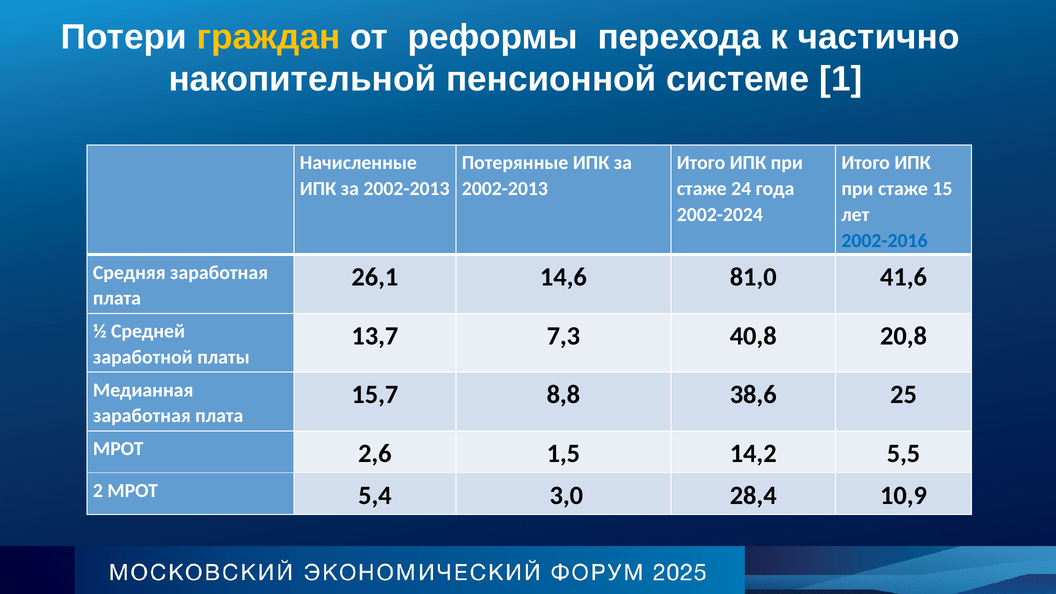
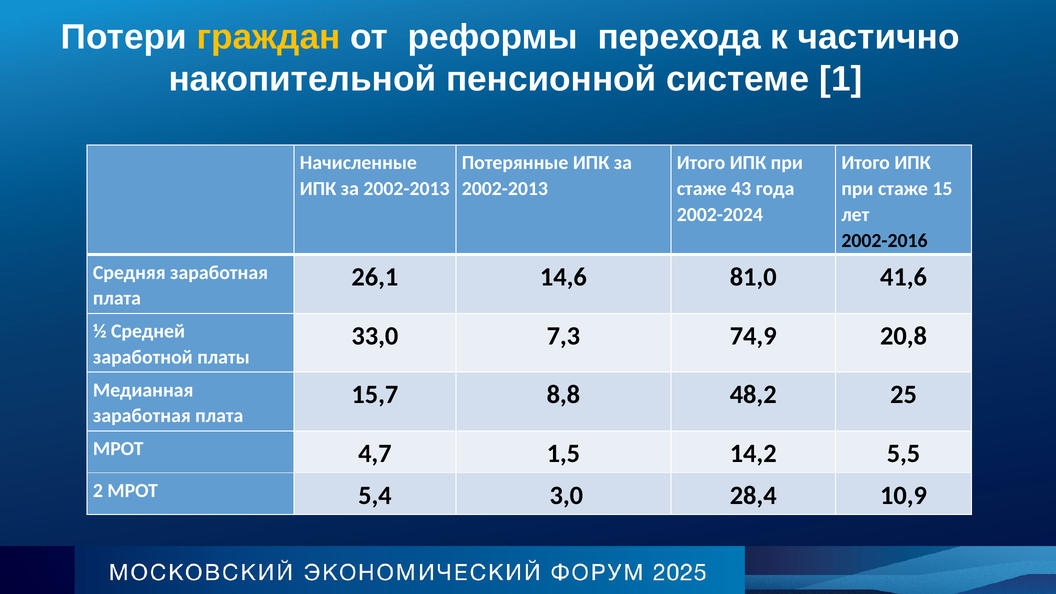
24: 24 -> 43
2002-2016 colour: blue -> black
13,7: 13,7 -> 33,0
40,8: 40,8 -> 74,9
38,6: 38,6 -> 48,2
2,6: 2,6 -> 4,7
